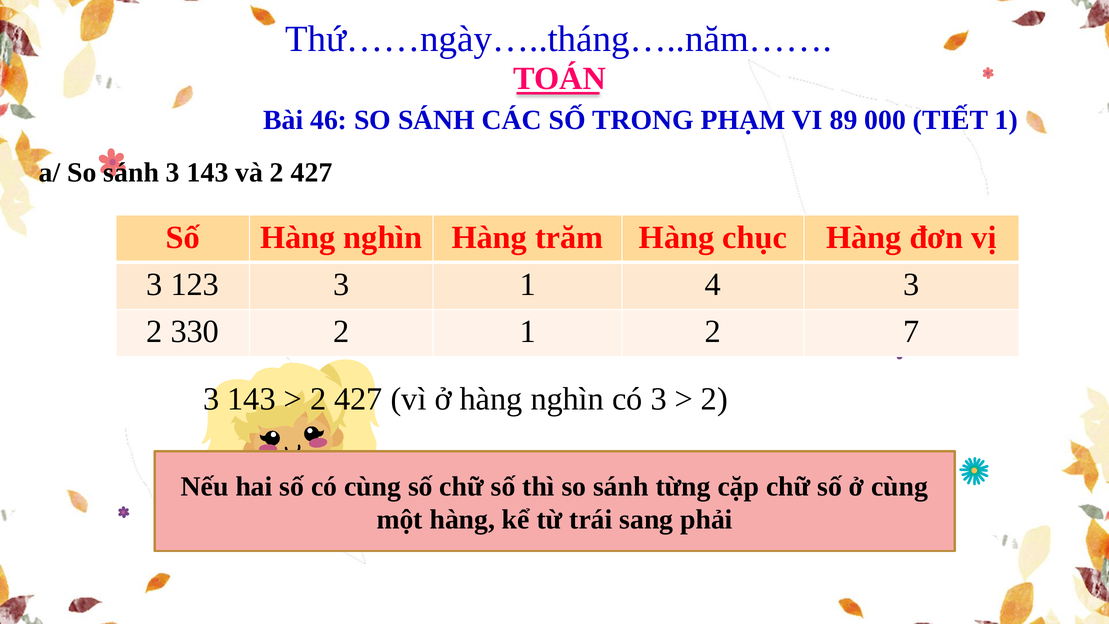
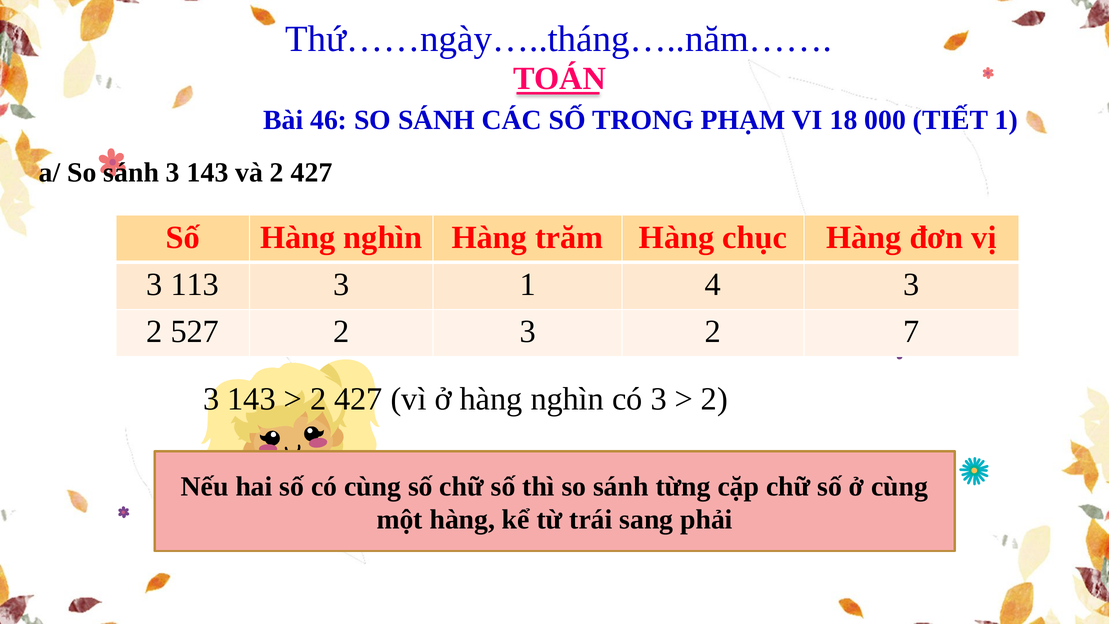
89: 89 -> 18
123: 123 -> 113
330: 330 -> 527
2 1: 1 -> 3
